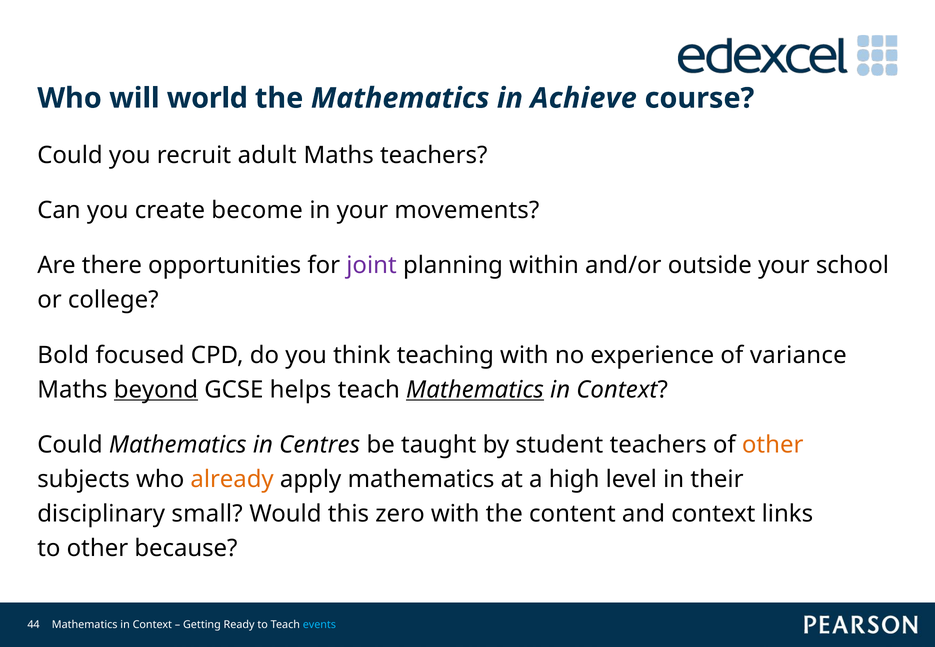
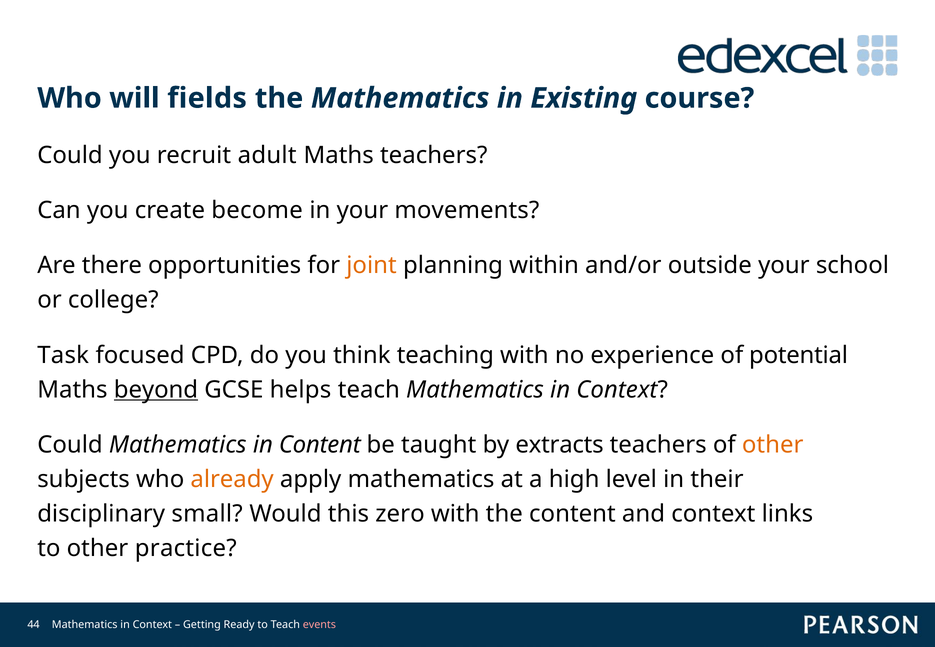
world: world -> fields
Achieve: Achieve -> Existing
joint colour: purple -> orange
Bold: Bold -> Task
variance: variance -> potential
Mathematics at (475, 390) underline: present -> none
in Centres: Centres -> Content
student: student -> extracts
because: because -> practice
events colour: light blue -> pink
